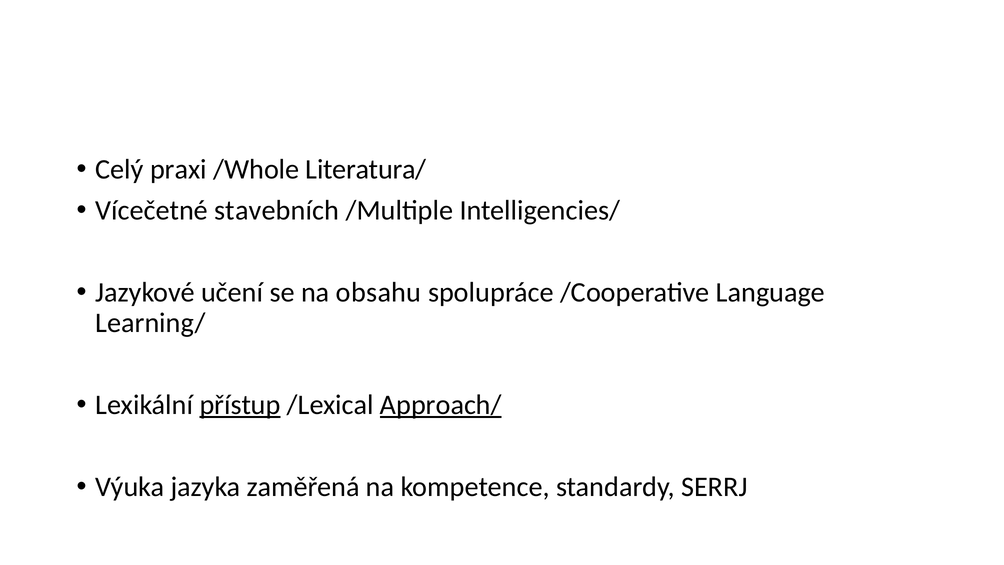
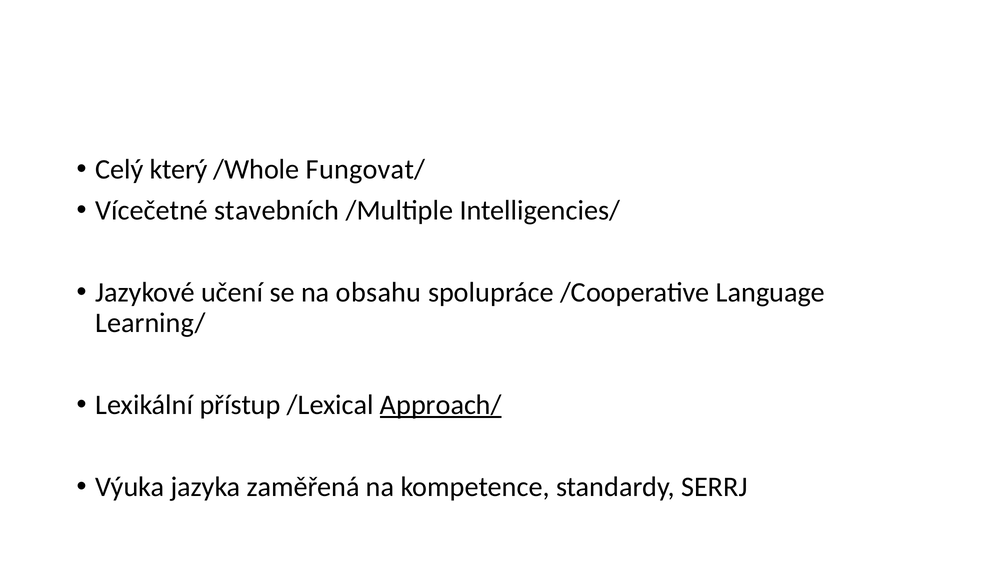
praxi: praxi -> který
Literatura/: Literatura/ -> Fungovat/
přístup underline: present -> none
